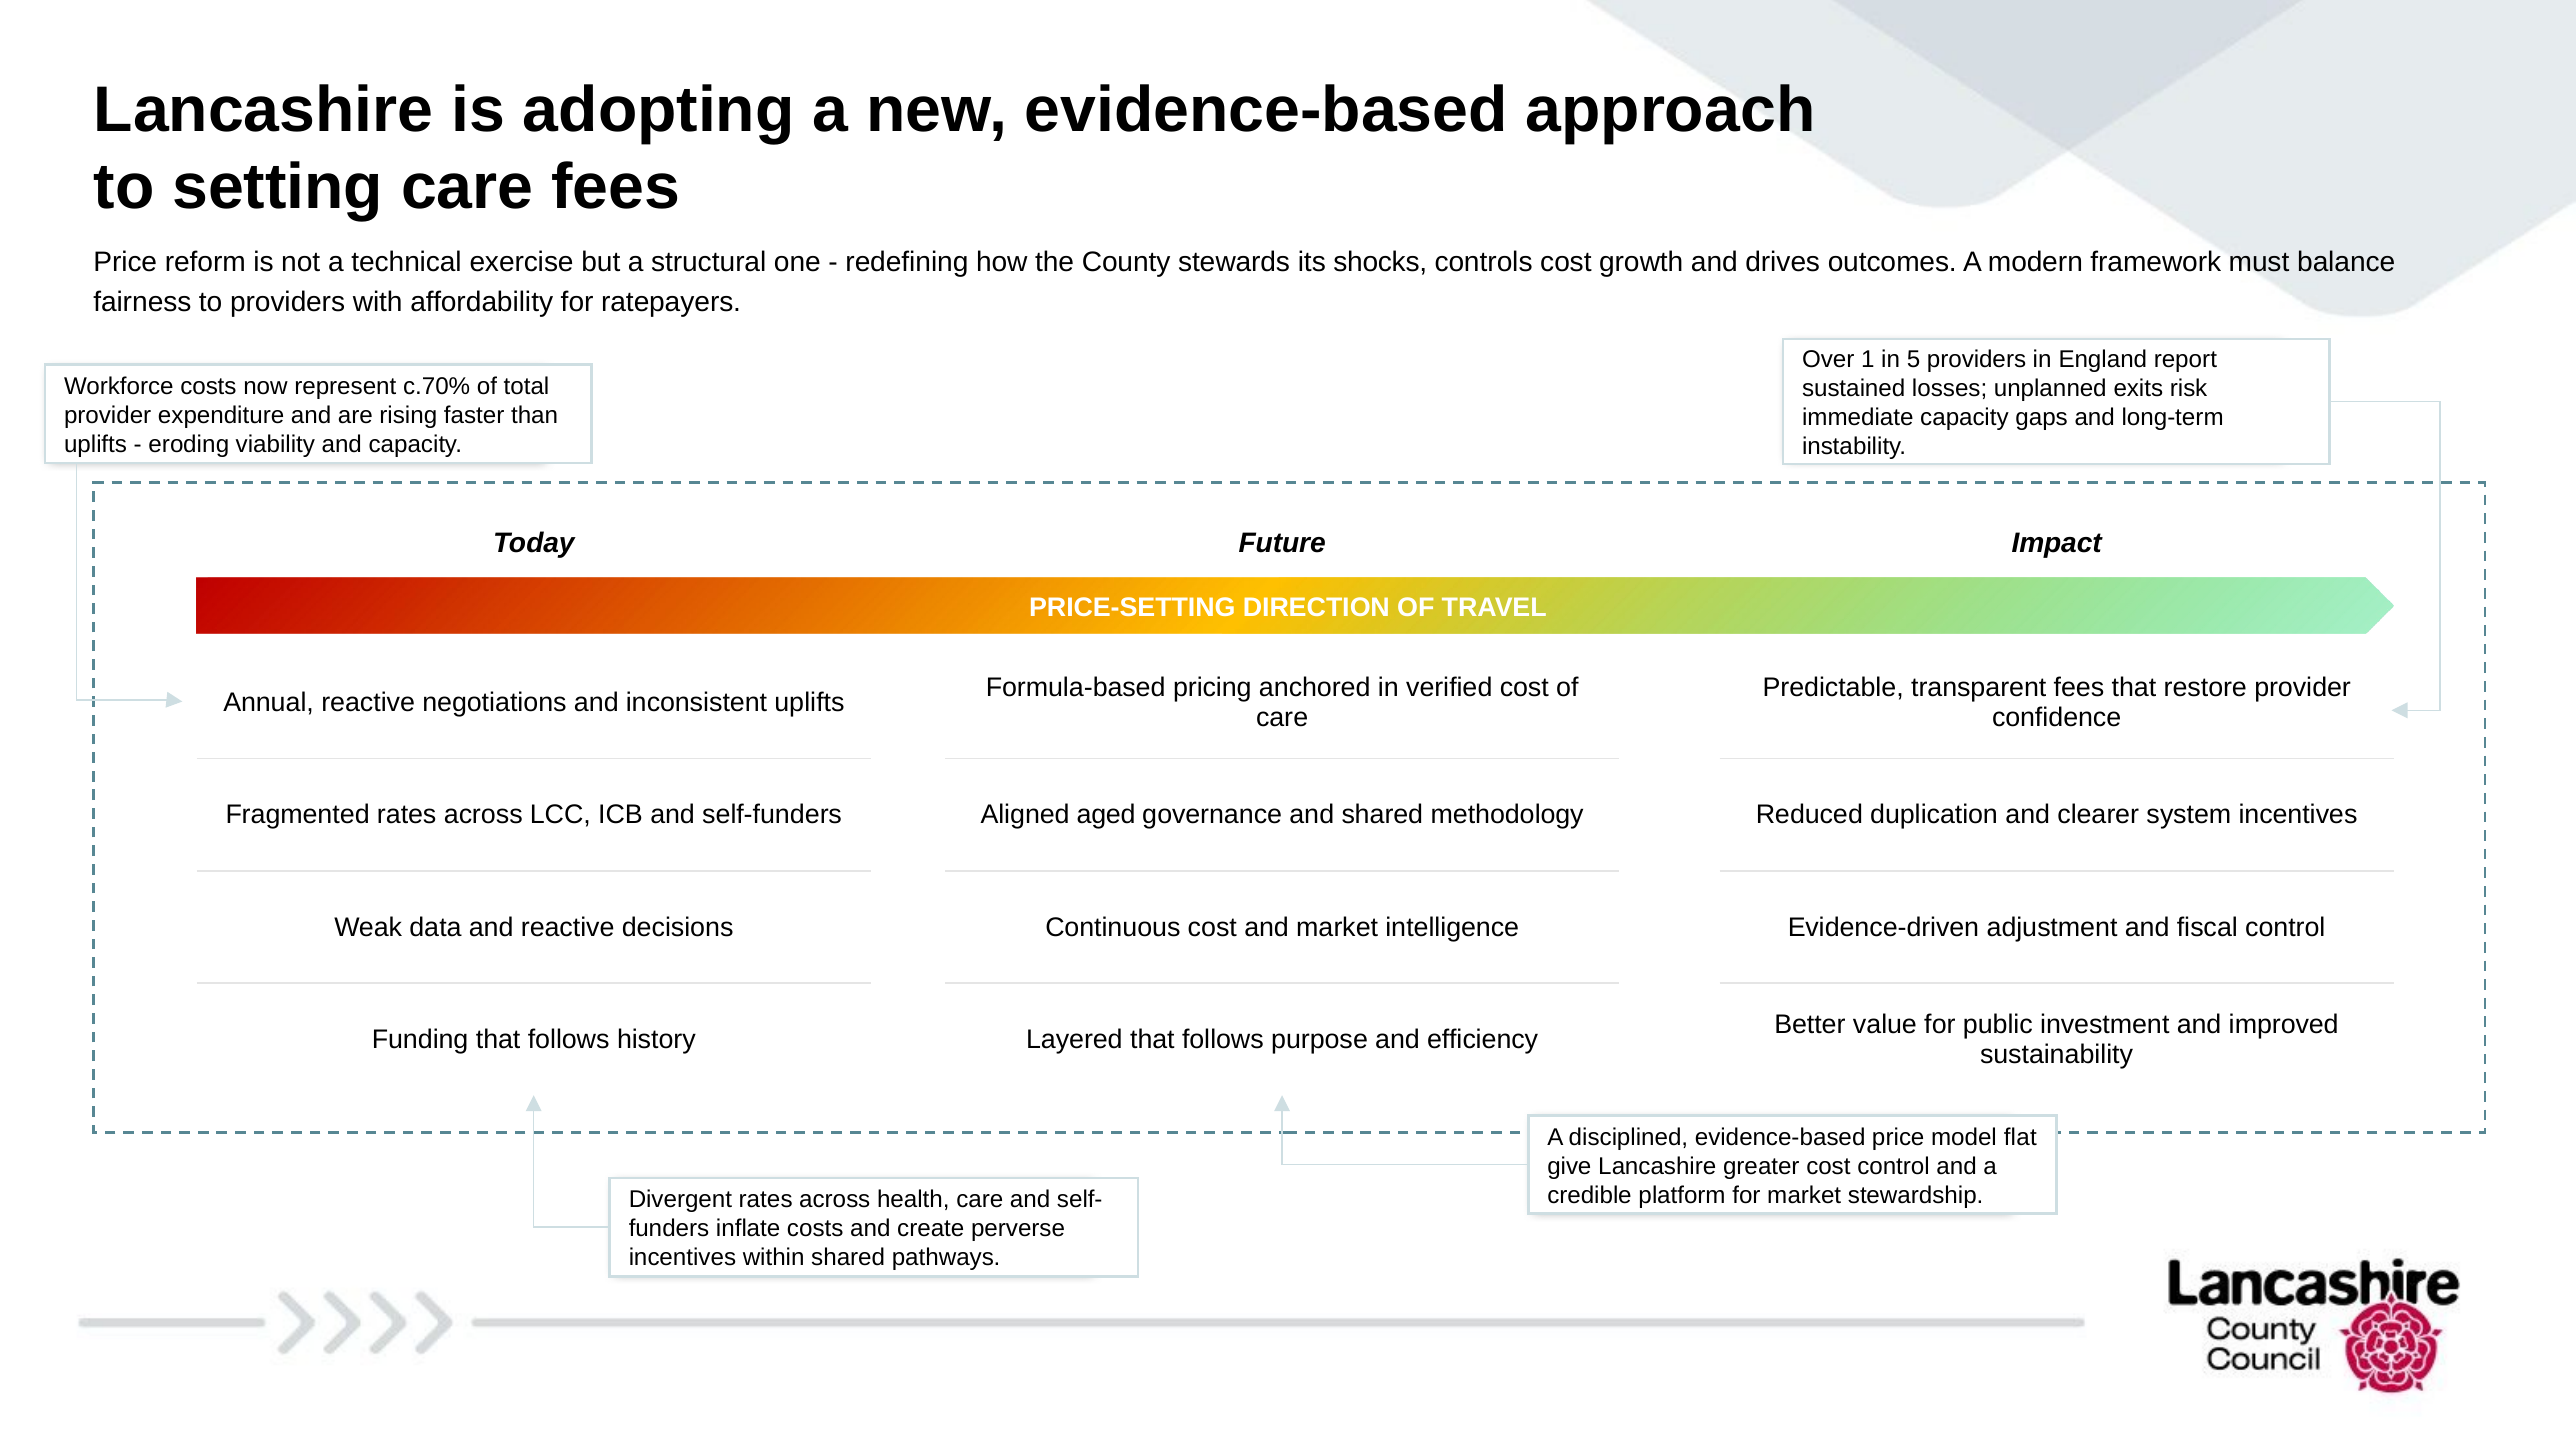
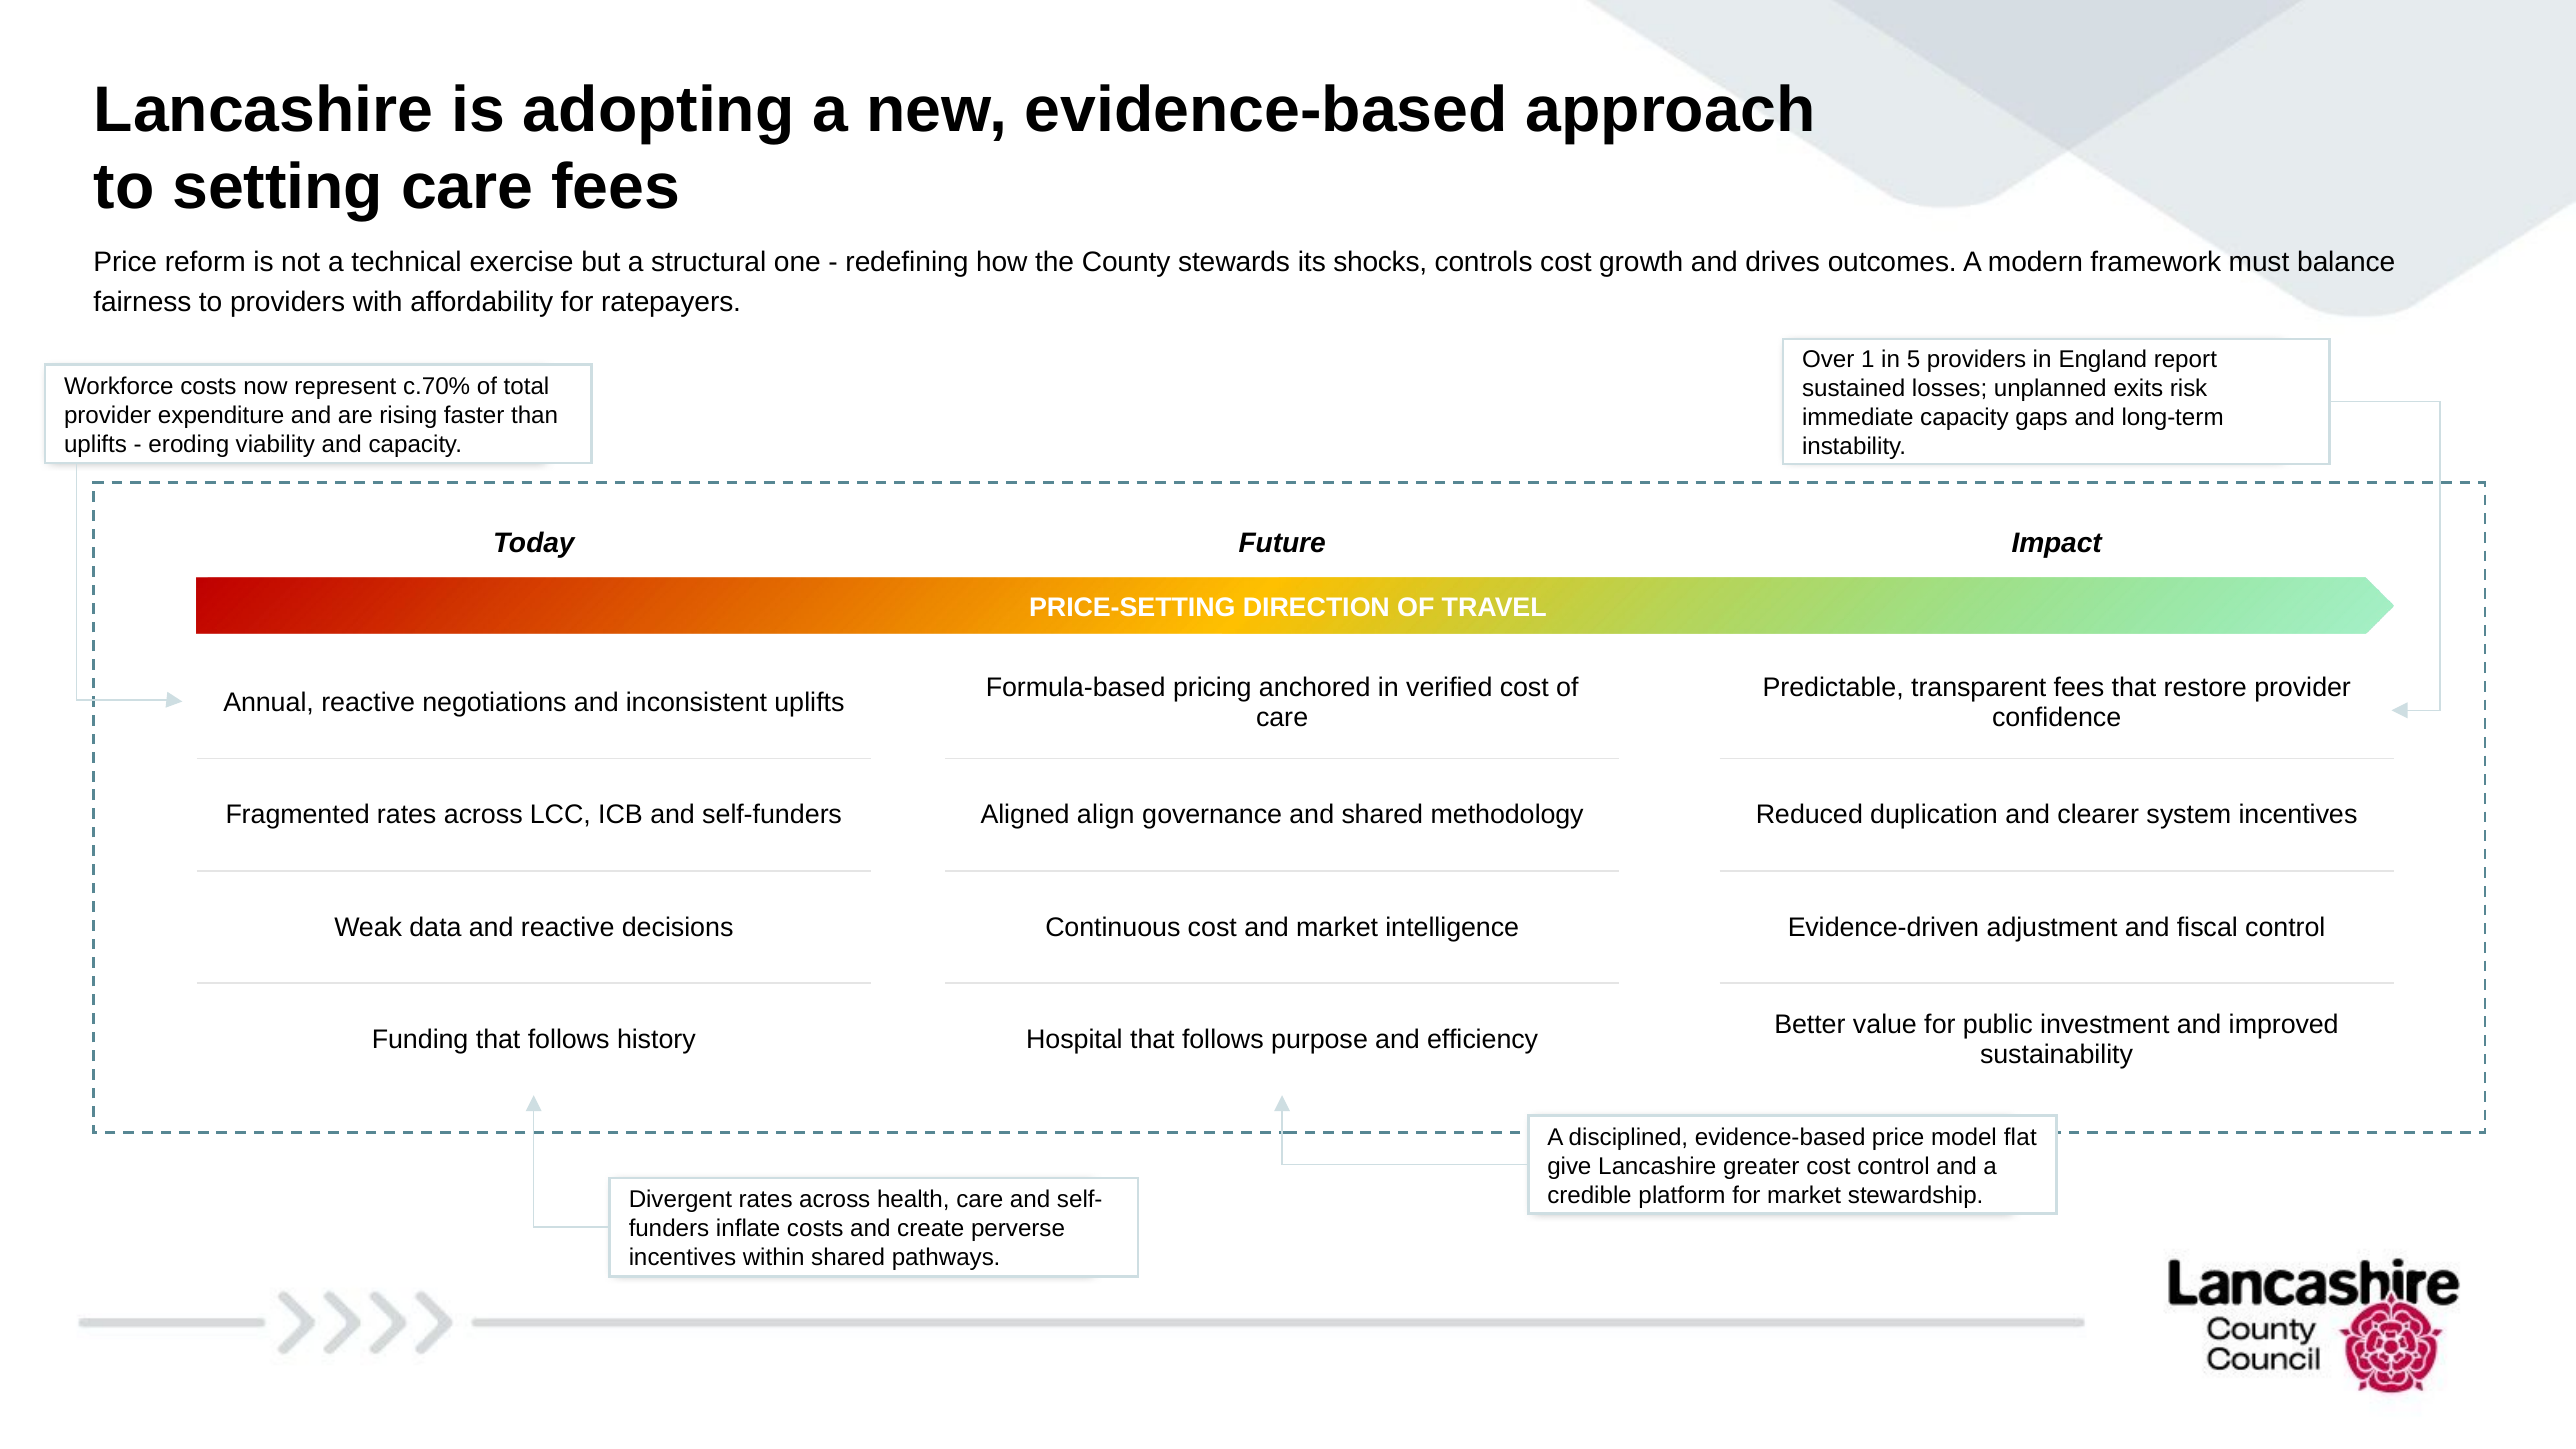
aged: aged -> align
Layered: Layered -> Hospital
